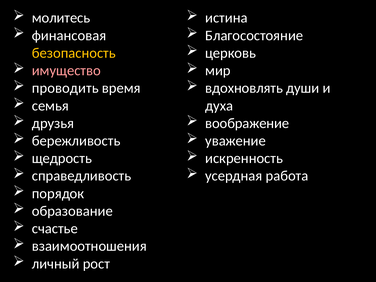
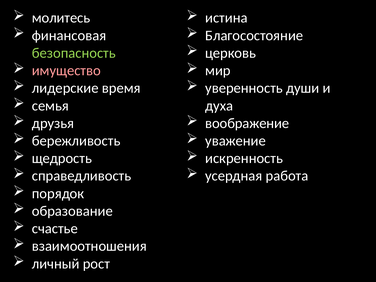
безопасность colour: yellow -> light green
проводить: проводить -> лидерские
вдохновлять: вдохновлять -> уверенность
